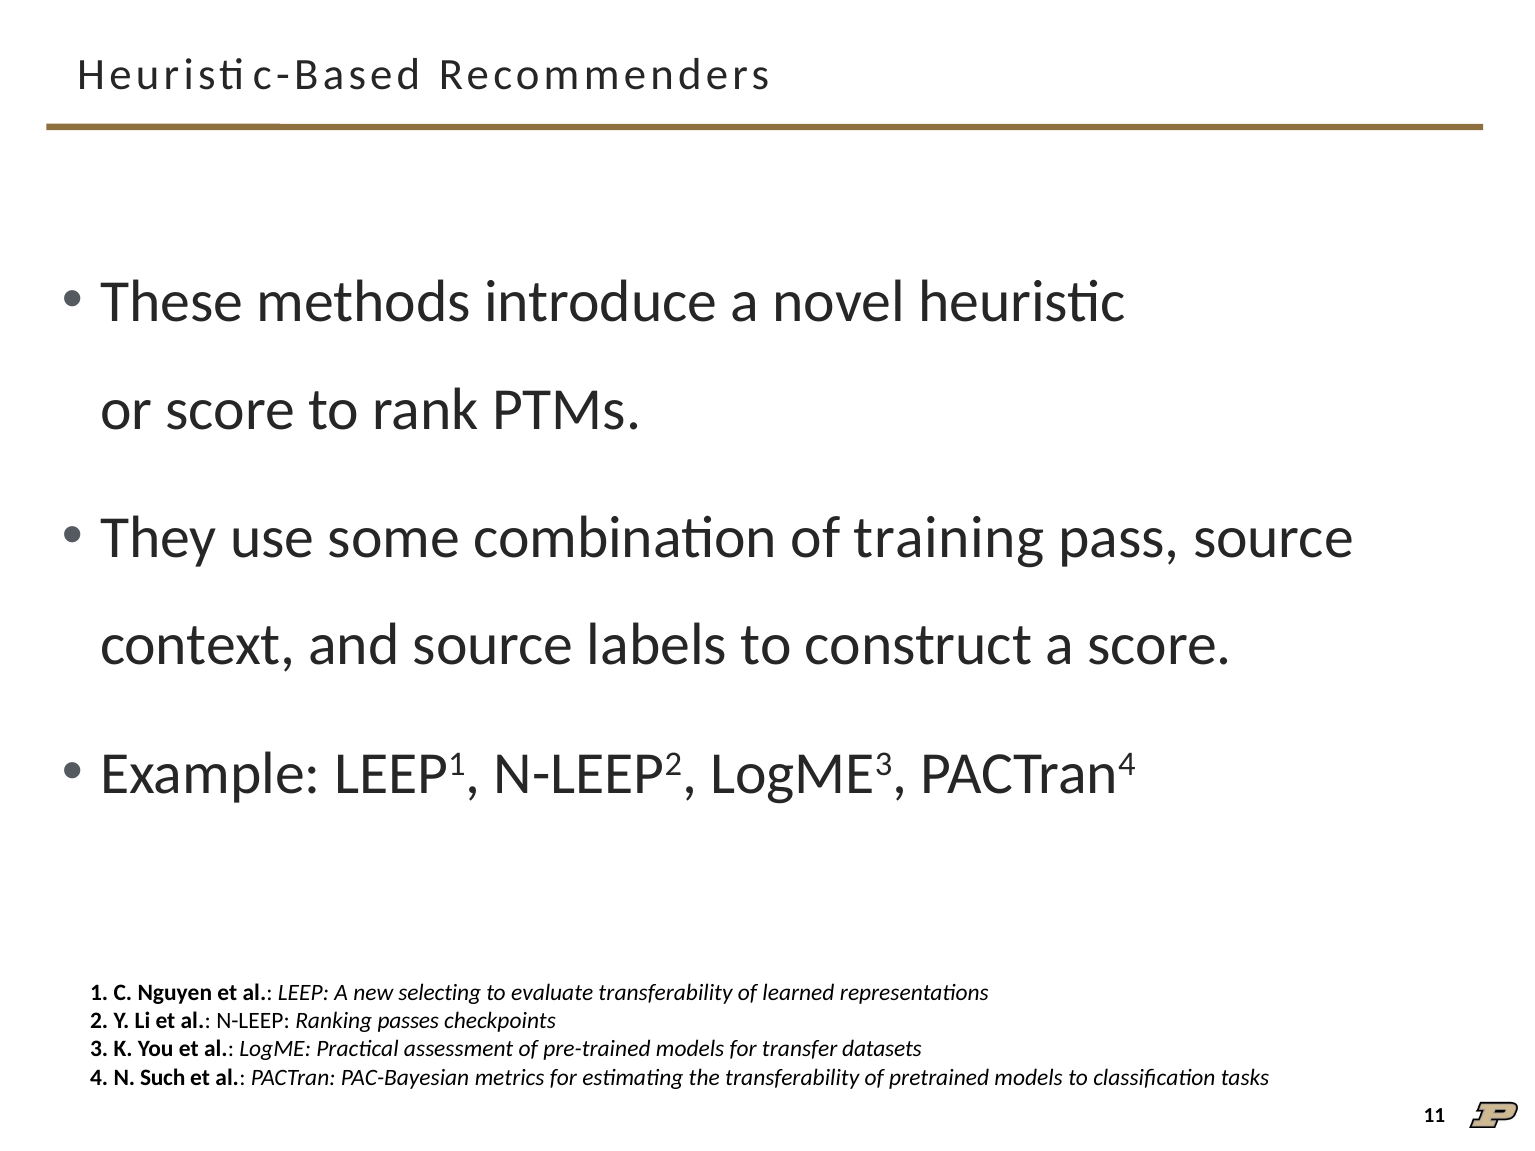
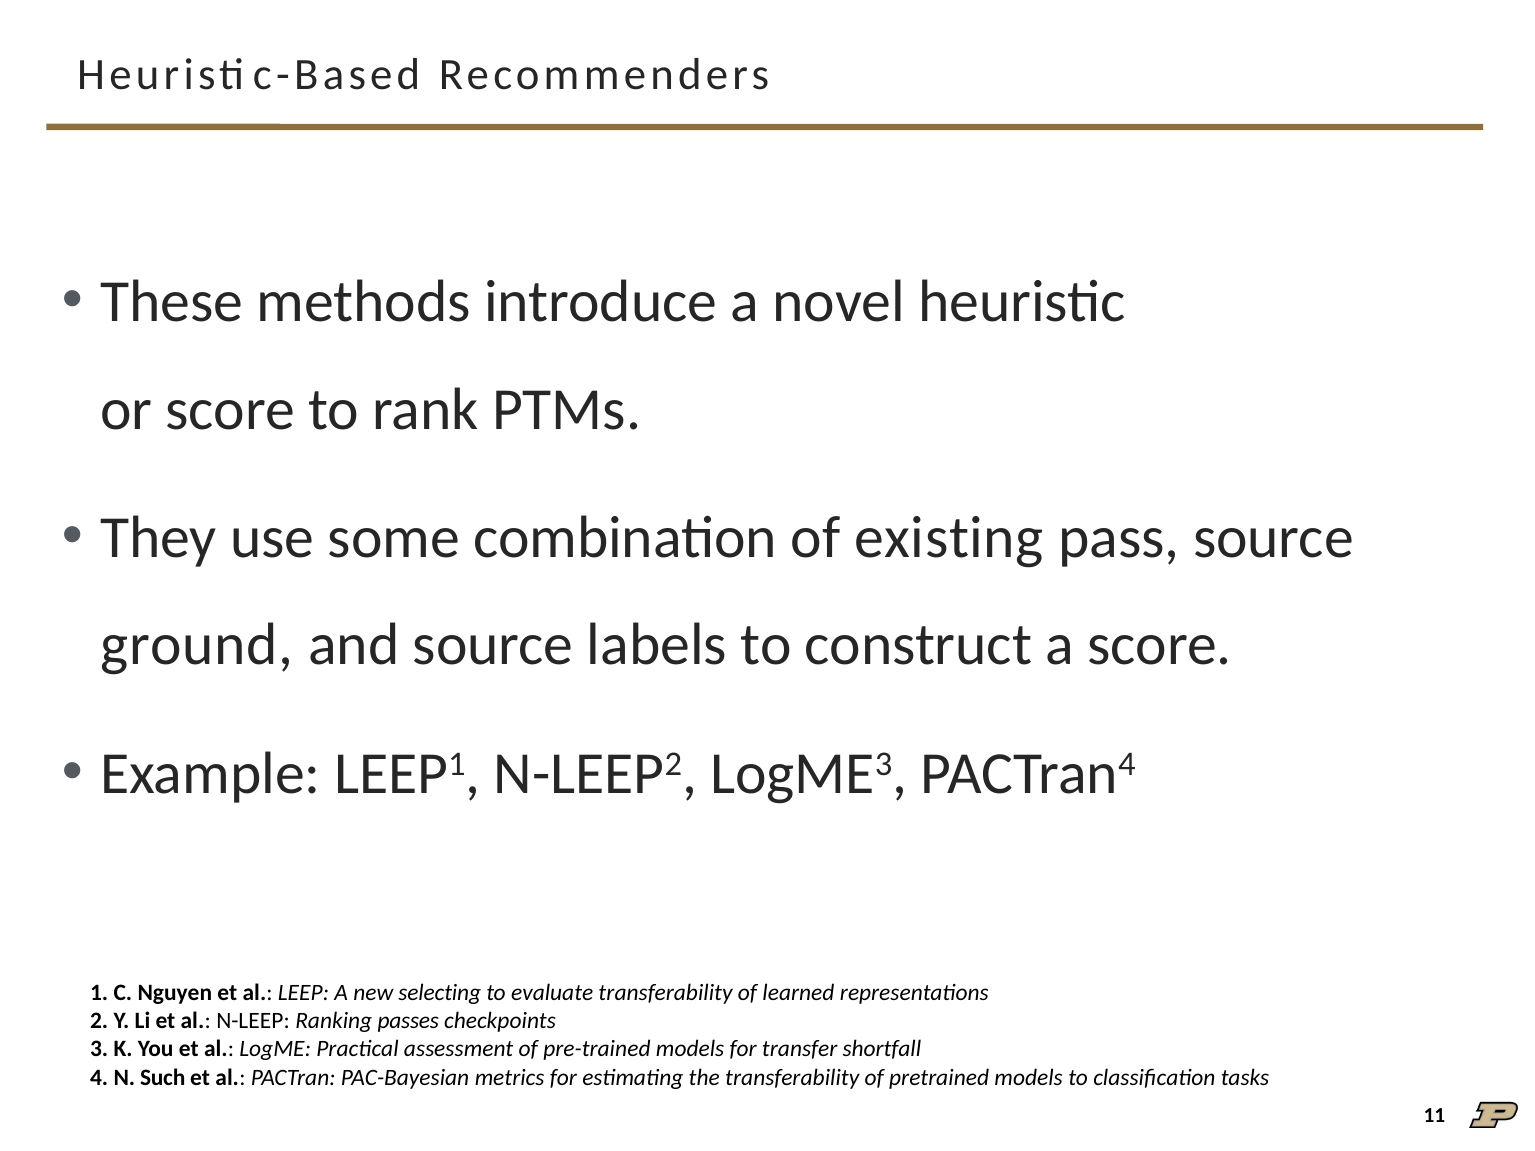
training: training -> existing
context: context -> ground
datasets: datasets -> shortfall
